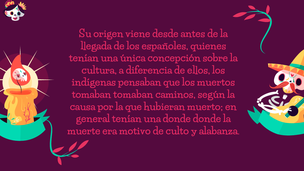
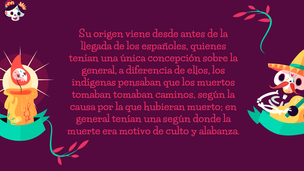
cultura at (99, 70): cultura -> general
una donde: donde -> según
